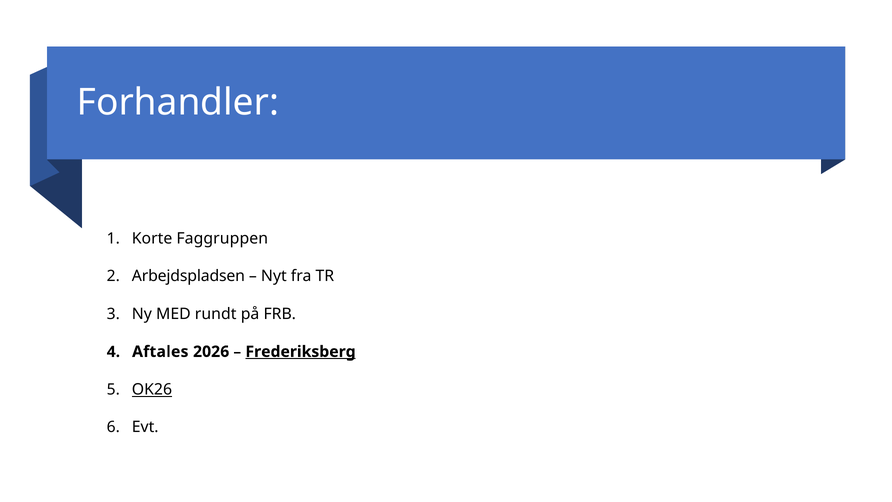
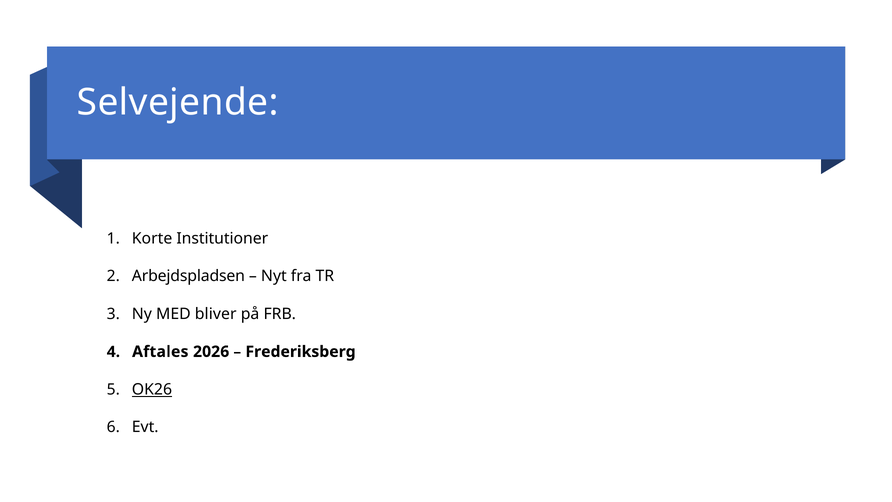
Forhandler: Forhandler -> Selvejende
Faggruppen: Faggruppen -> Institutioner
rundt: rundt -> bliver
Frederiksberg underline: present -> none
